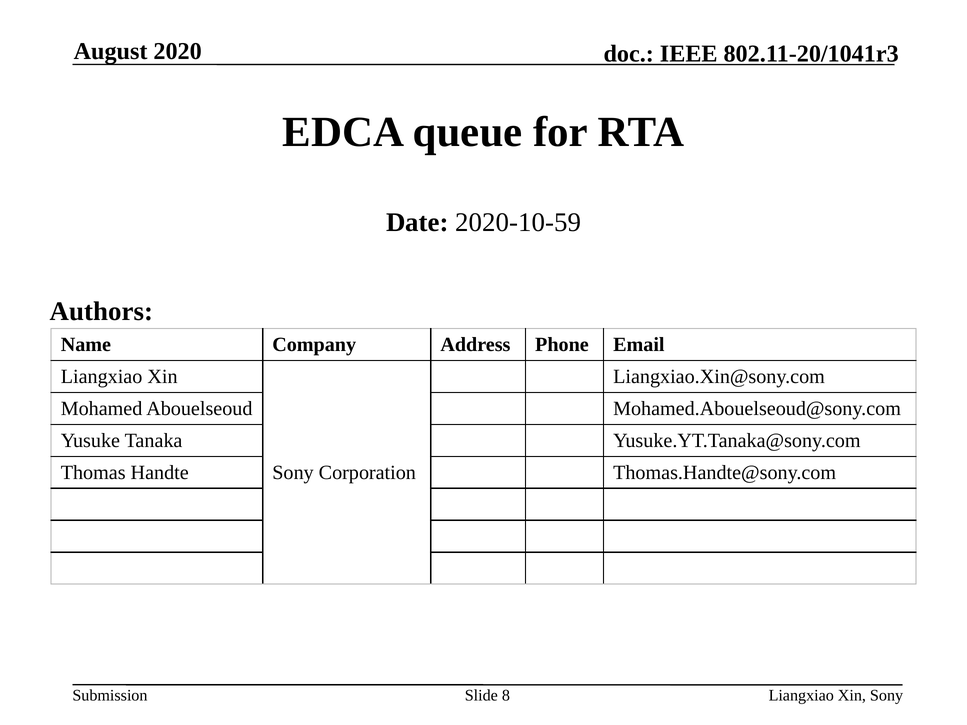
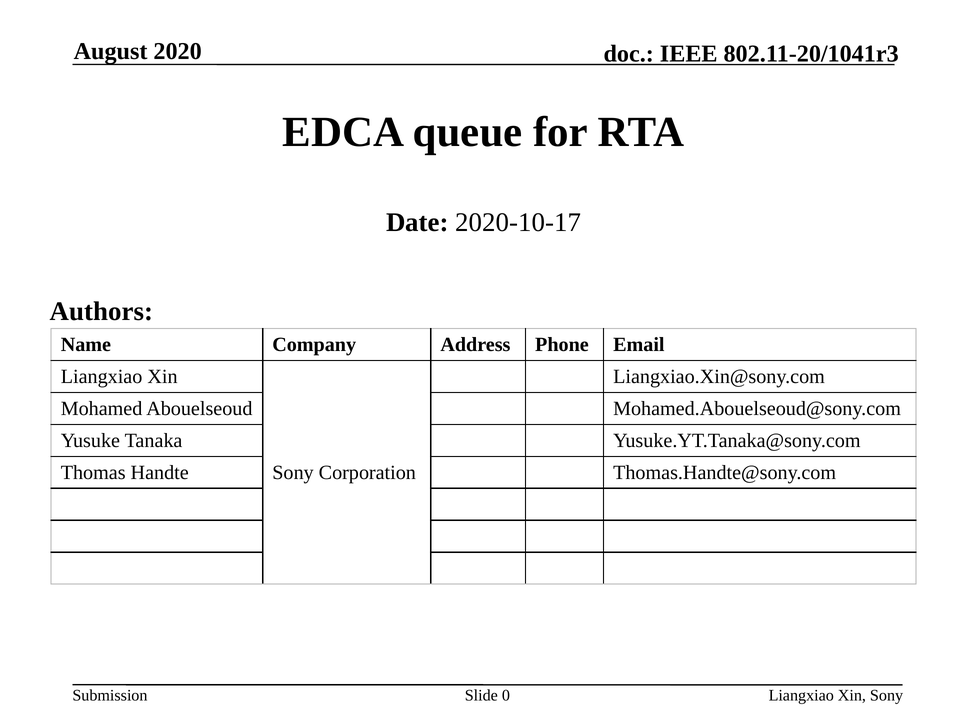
2020-10-59: 2020-10-59 -> 2020-10-17
8: 8 -> 0
